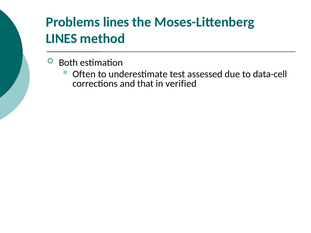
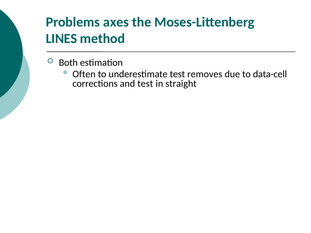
Problems lines: lines -> axes
assessed: assessed -> removes
and that: that -> test
verified: verified -> straight
